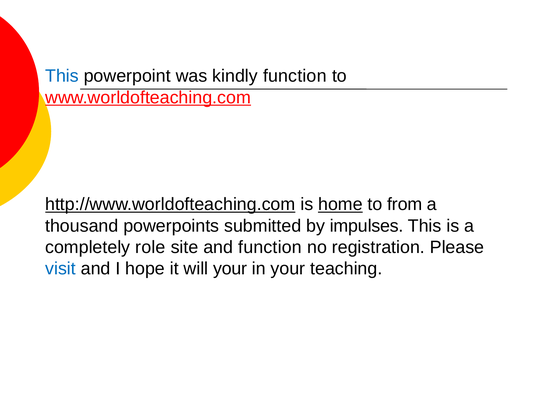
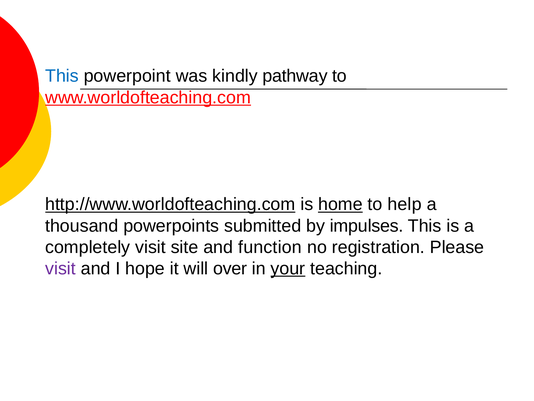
kindly function: function -> pathway
from: from -> help
completely role: role -> visit
visit at (61, 268) colour: blue -> purple
will your: your -> over
your at (288, 268) underline: none -> present
